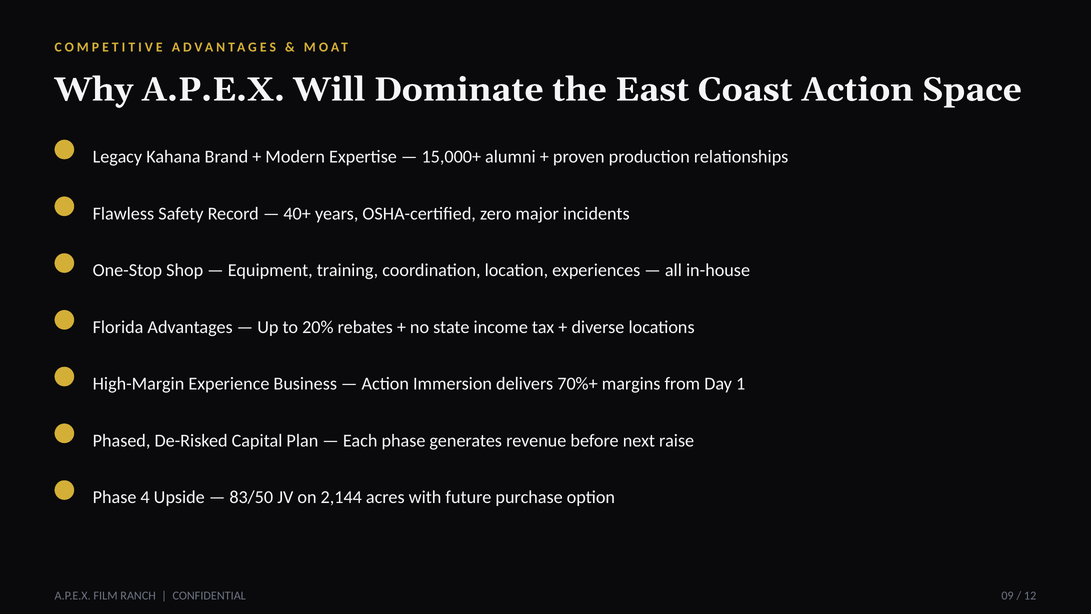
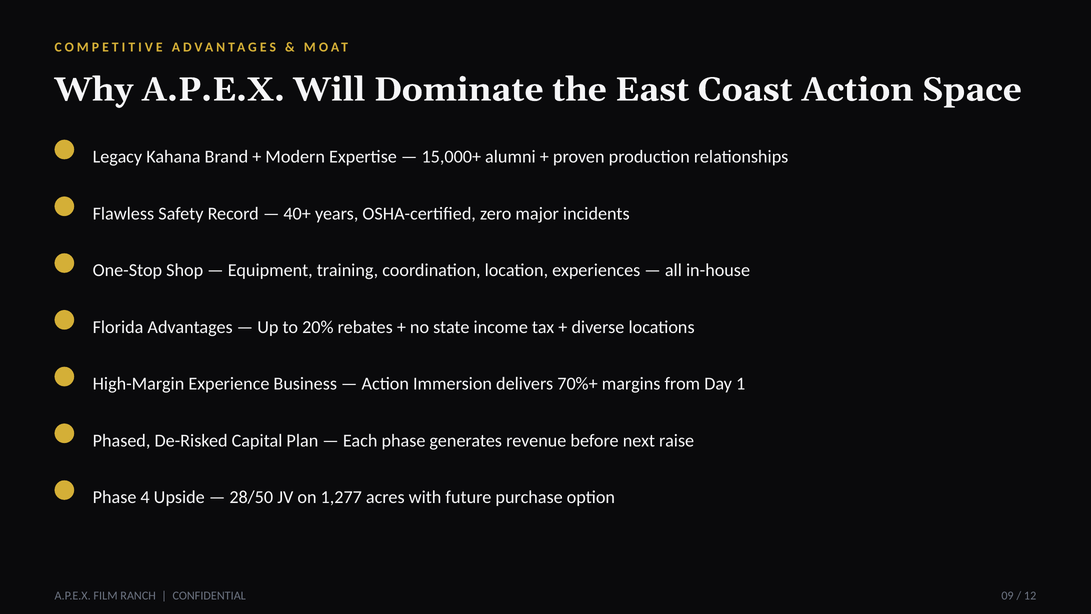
83/50: 83/50 -> 28/50
2,144: 2,144 -> 1,277
